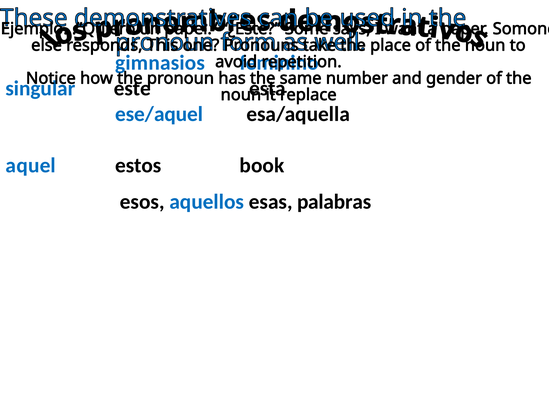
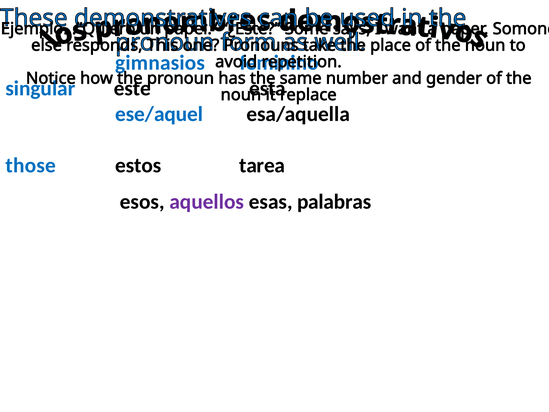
aquel: aquel -> those
book: book -> tarea
aquellos colour: blue -> purple
